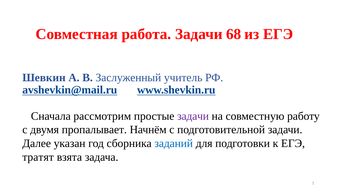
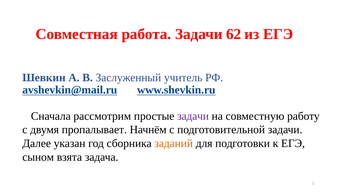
68: 68 -> 62
заданий colour: blue -> orange
тратят: тратят -> сыном
